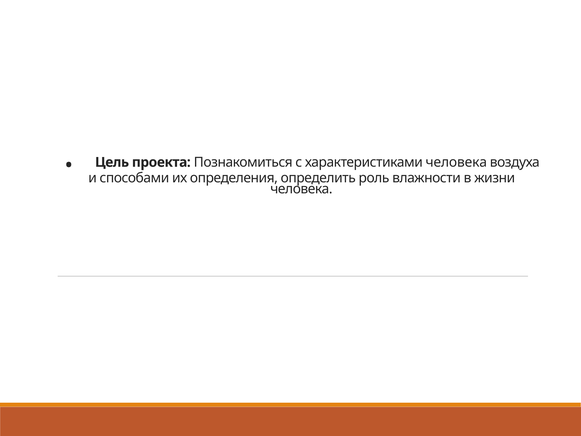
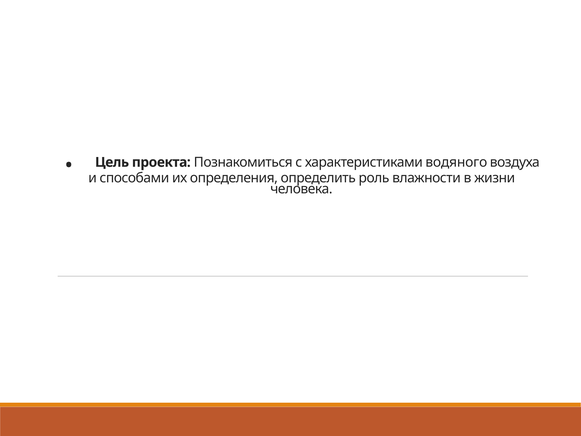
характеристиками человека: человека -> водяного
